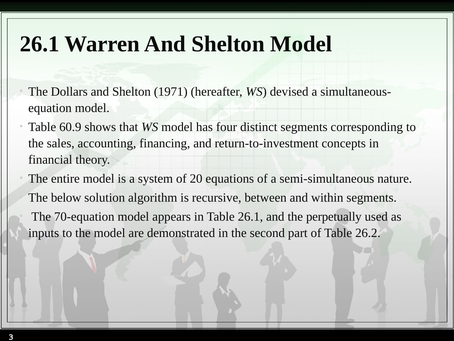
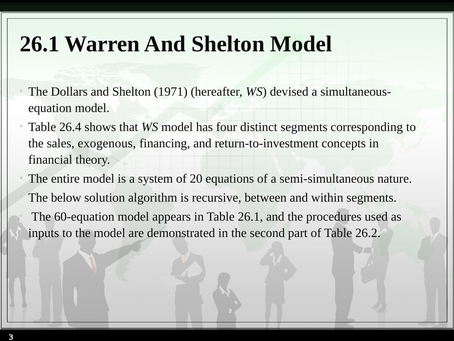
60.9: 60.9 -> 26.4
accounting: accounting -> exogenous
70-equation: 70-equation -> 60-equation
perpetually: perpetually -> procedures
